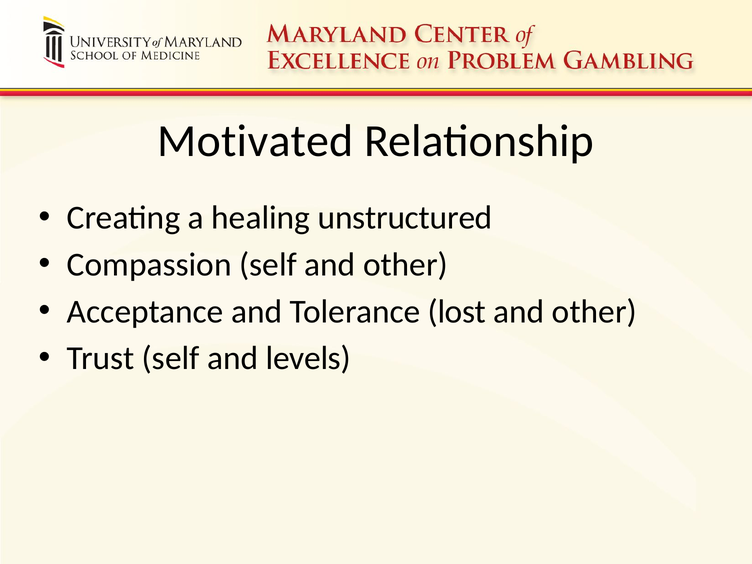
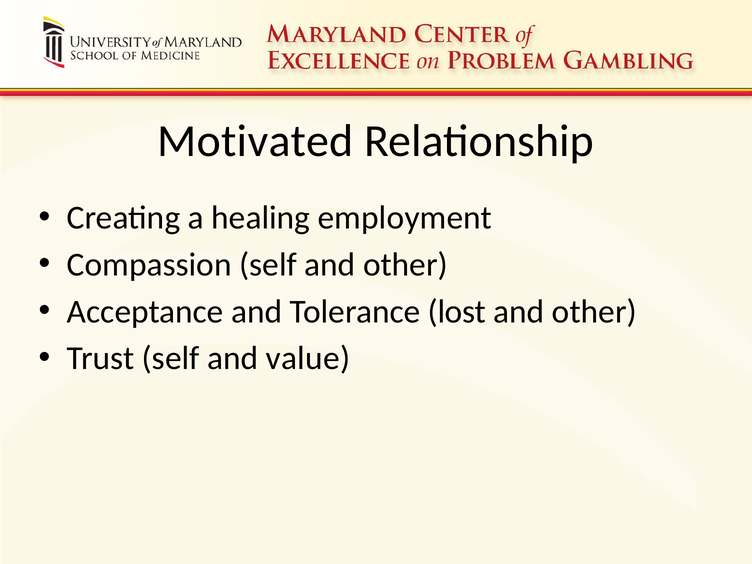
unstructured: unstructured -> employment
levels: levels -> value
